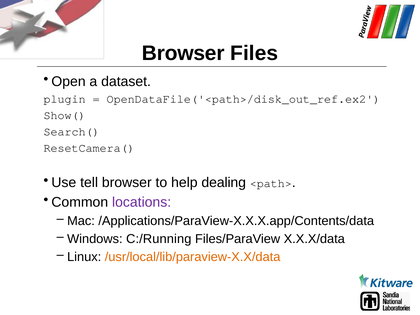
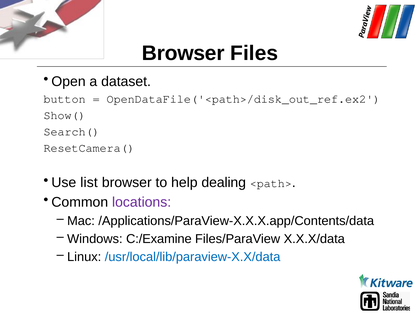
plugin: plugin -> button
tell: tell -> list
C:/Running: C:/Running -> C:/Examine
/usr/local/lib/paraview-X.X/data colour: orange -> blue
